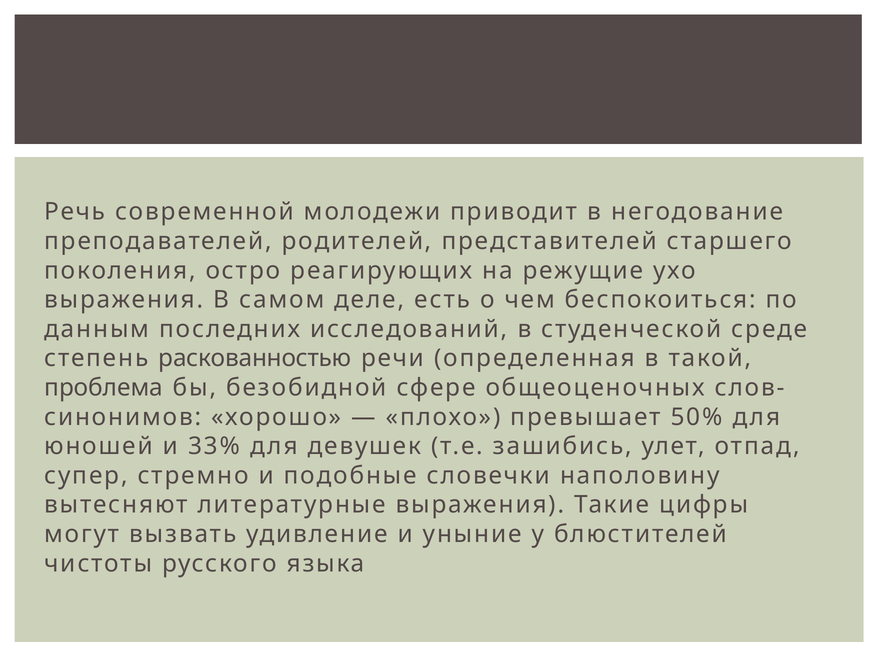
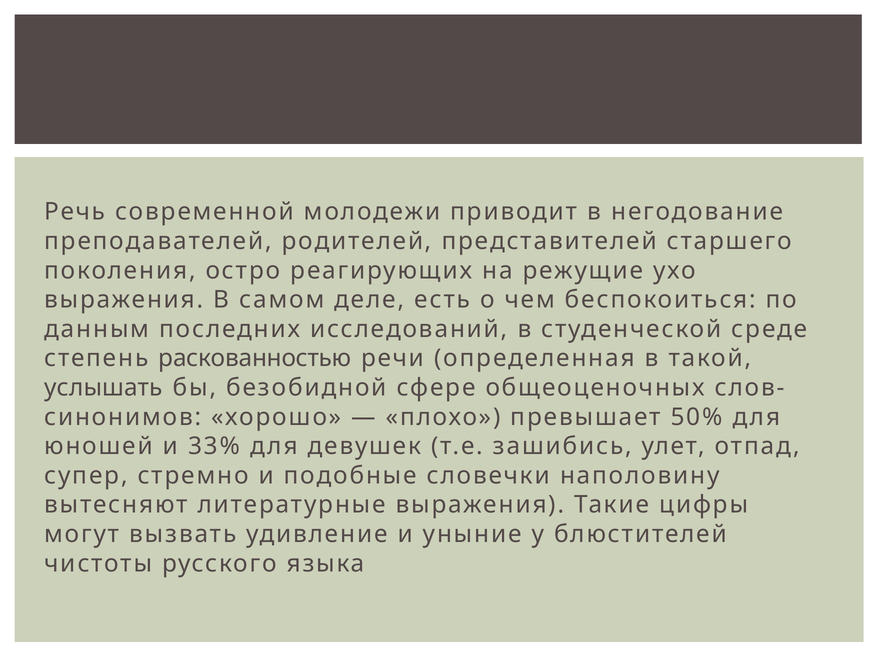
проблема: проблема -> услышать
